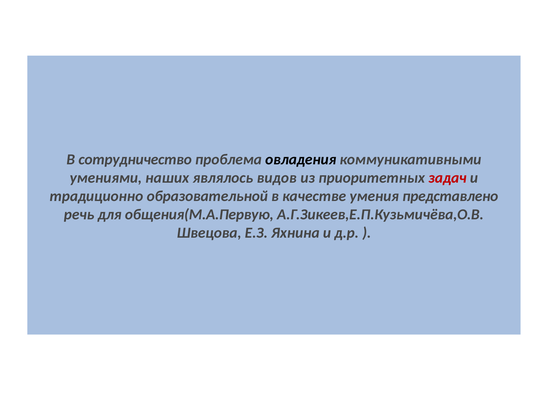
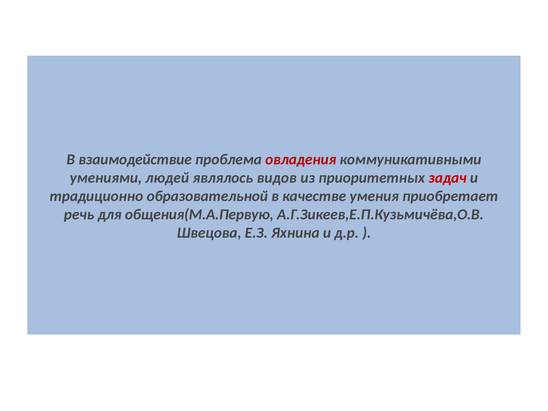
сотрудничество: сотрудничество -> взаимодействие
овладения colour: black -> red
наших: наших -> людей
представлено: представлено -> приобретает
